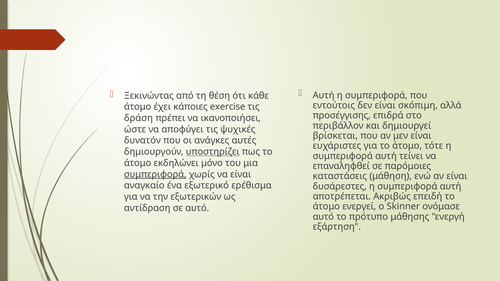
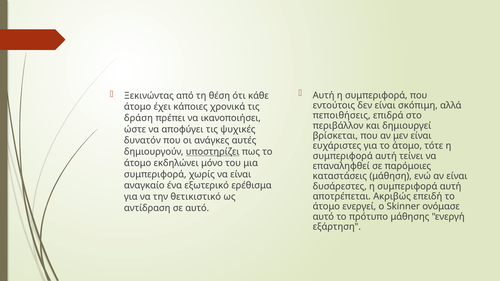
exercise: exercise -> χρονικά
προσέγγισης: προσέγγισης -> πεποιθήσεις
συμπεριφορά at (155, 174) underline: present -> none
εξωτερικών: εξωτερικών -> θετικιστικό
